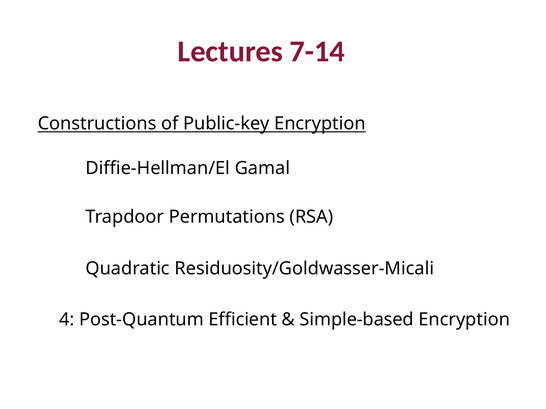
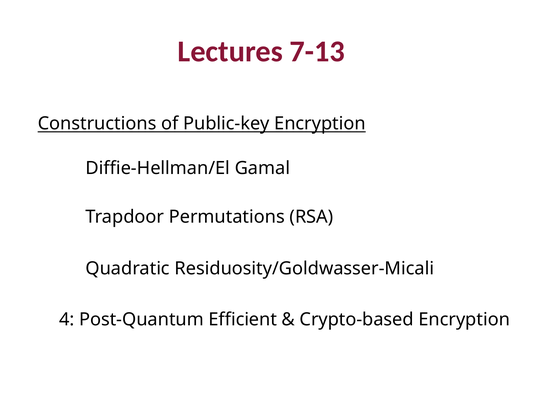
7-14: 7-14 -> 7-13
Simple-based: Simple-based -> Crypto-based
